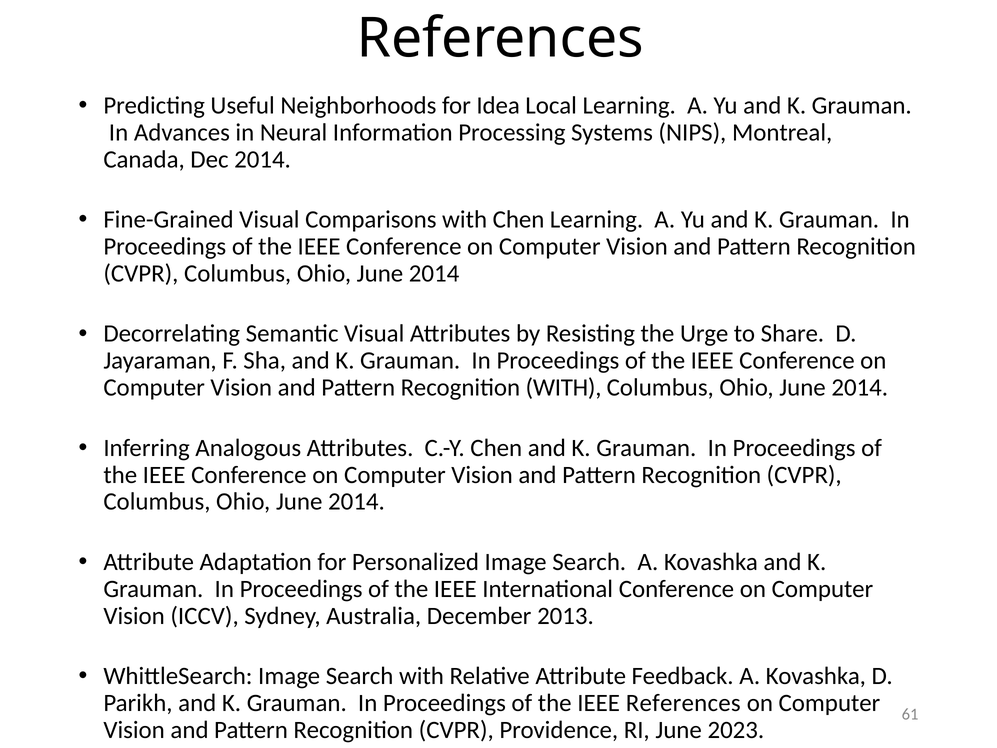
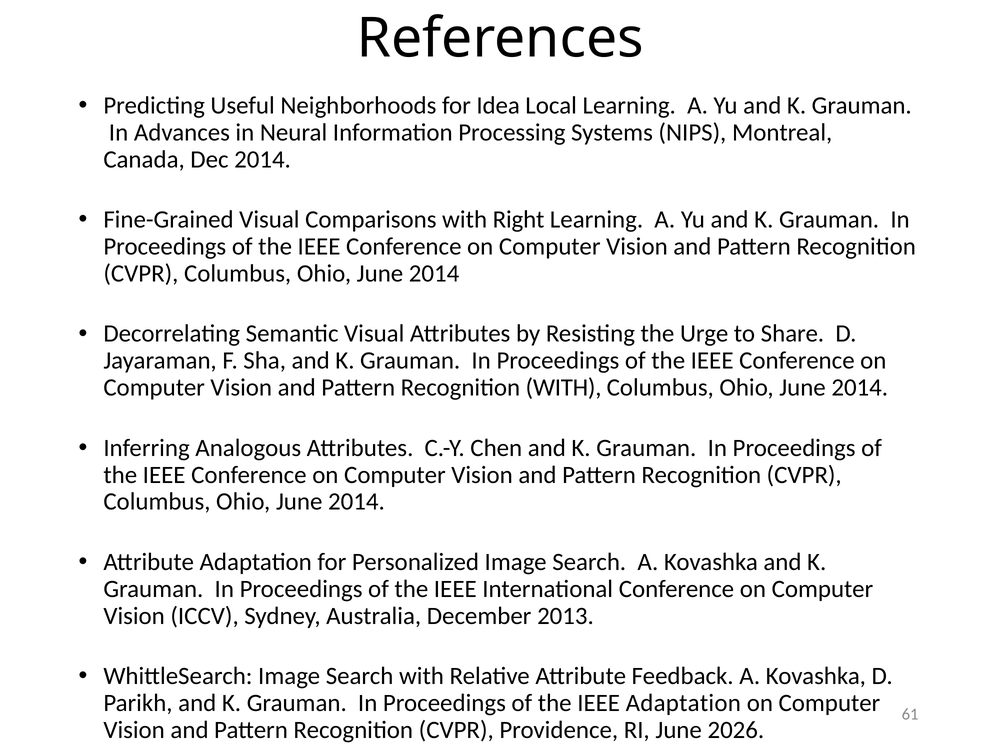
with Chen: Chen -> Right
IEEE References: References -> Adaptation
2023: 2023 -> 2026
